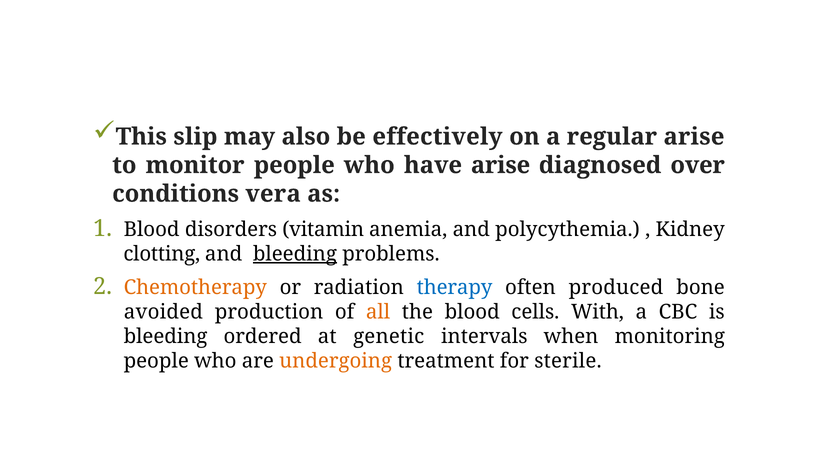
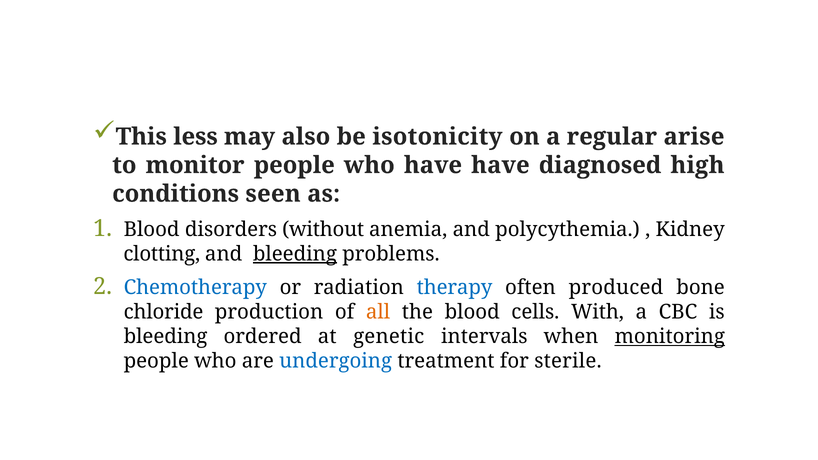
slip: slip -> less
effectively: effectively -> isotonicity
have arise: arise -> have
over: over -> high
vera: vera -> seen
vitamin: vitamin -> without
Chemotherapy colour: orange -> blue
avoided: avoided -> chloride
monitoring underline: none -> present
undergoing colour: orange -> blue
